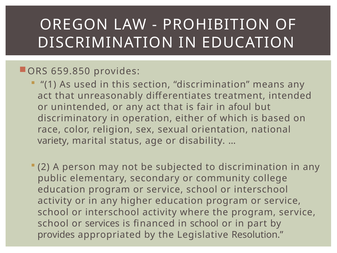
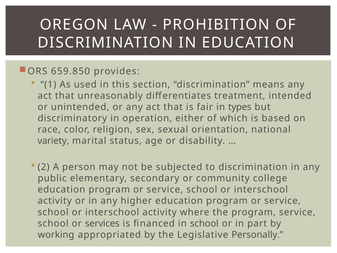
afoul: afoul -> types
provides at (56, 234): provides -> working
Resolution: Resolution -> Personally
